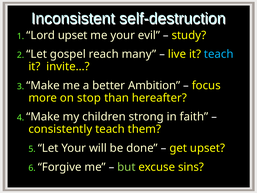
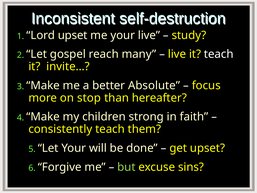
your evil: evil -> live
teach at (219, 54) colour: light blue -> white
Ambition: Ambition -> Absolute
